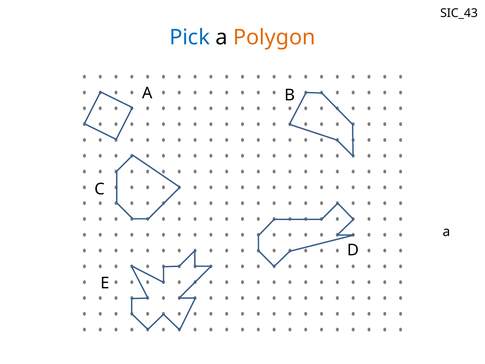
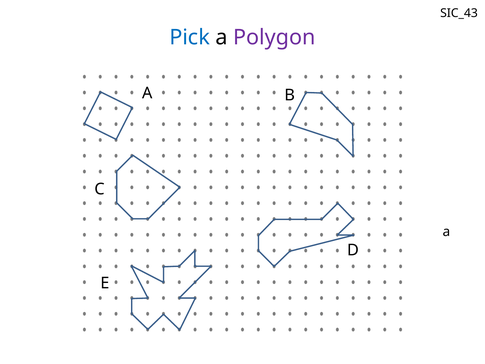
Polygon colour: orange -> purple
